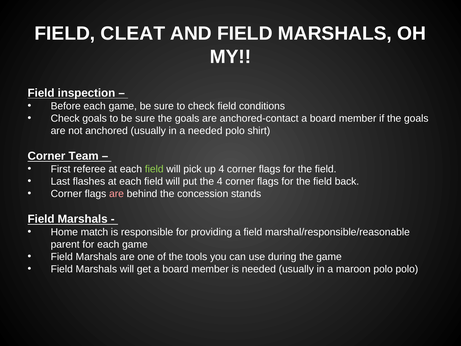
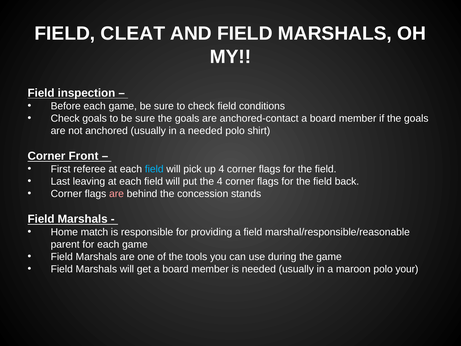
Team: Team -> Front
field at (154, 169) colour: light green -> light blue
flashes: flashes -> leaving
polo polo: polo -> your
